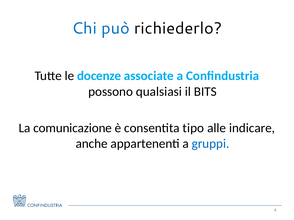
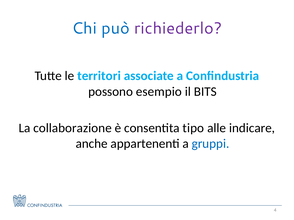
richiederlo colour: black -> purple
docenze: docenze -> territori
qualsiasi: qualsiasi -> esempio
comunicazione: comunicazione -> collaborazione
